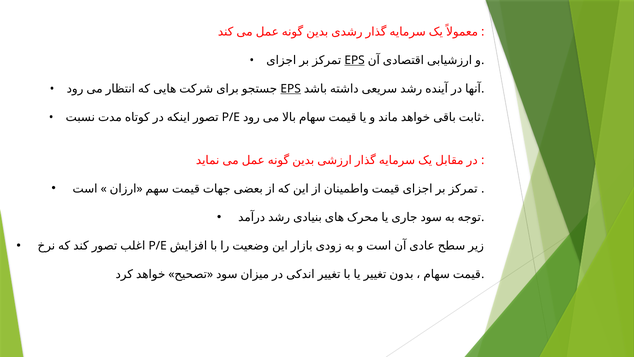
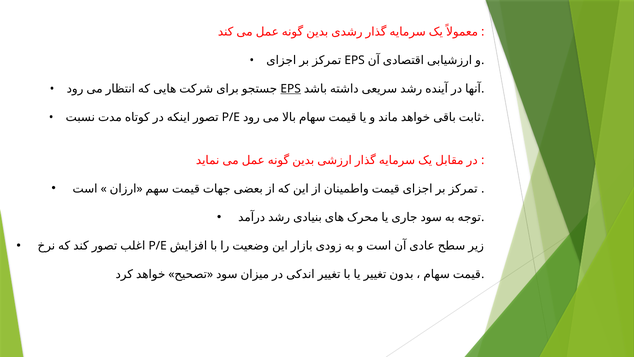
EPS at (355, 60) underline: present -> none
